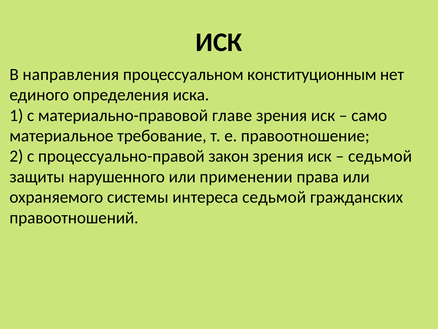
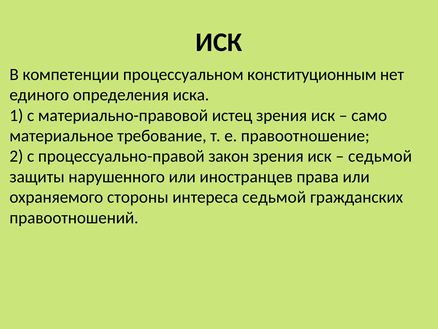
направления: направления -> компетенции
главе: главе -> истец
применении: применении -> иностранцев
системы: системы -> стороны
